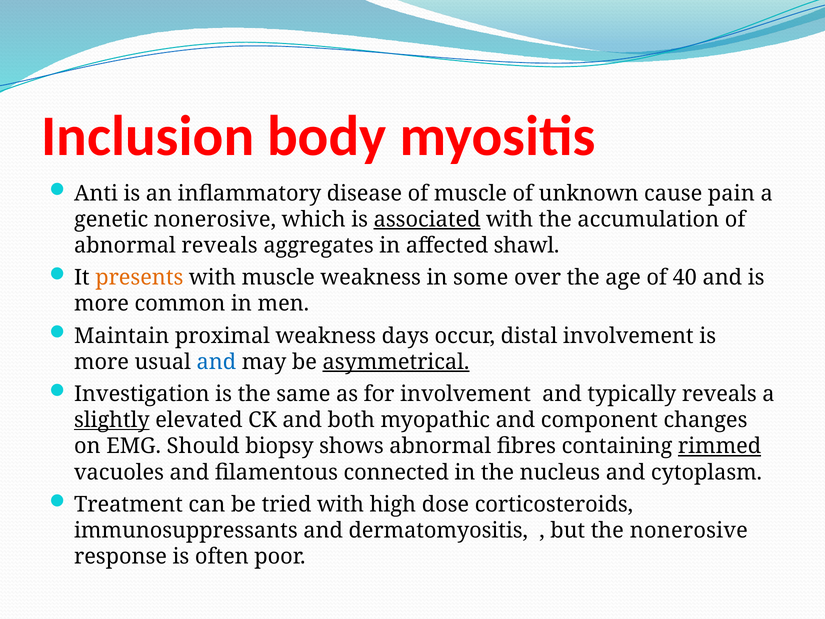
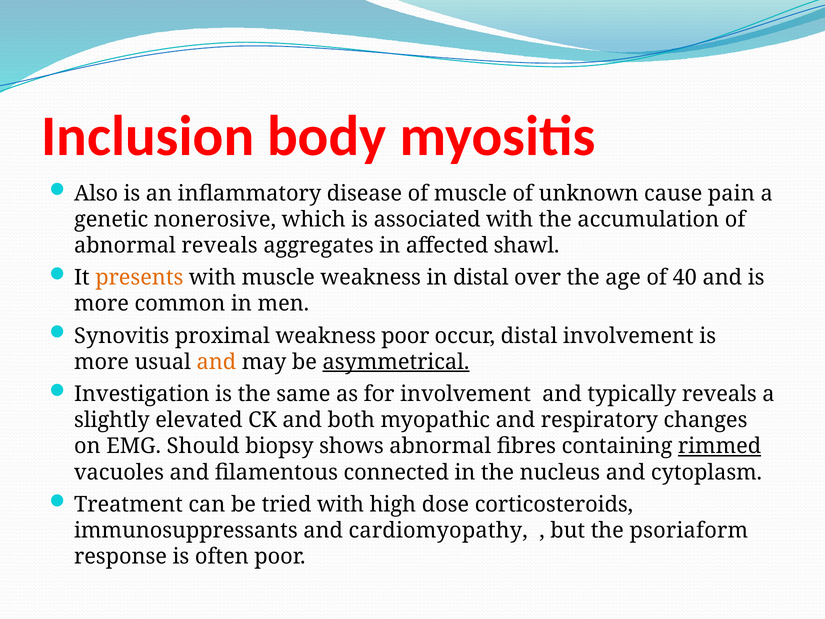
Anti: Anti -> Also
associated underline: present -> none
in some: some -> distal
Maintain: Maintain -> Synovitis
weakness days: days -> poor
and at (216, 362) colour: blue -> orange
slightly underline: present -> none
component: component -> respiratory
dermatomyositis: dermatomyositis -> cardiomyopathy
the nonerosive: nonerosive -> psoriaform
